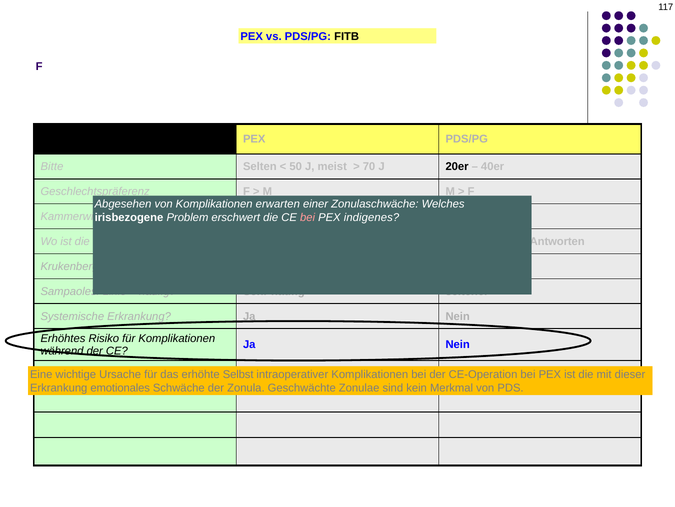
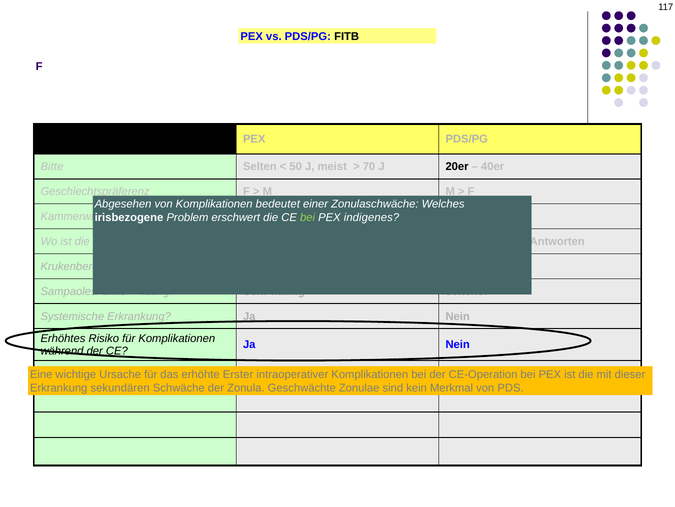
erwarten: erwarten -> bedeutet
bei at (308, 217) colour: pink -> light green
Selbst: Selbst -> Erster
emotionales: emotionales -> sekundären
